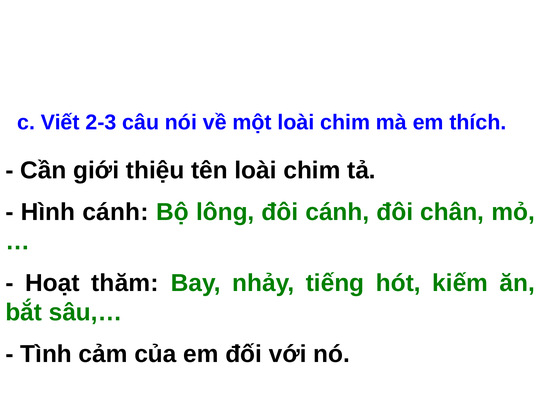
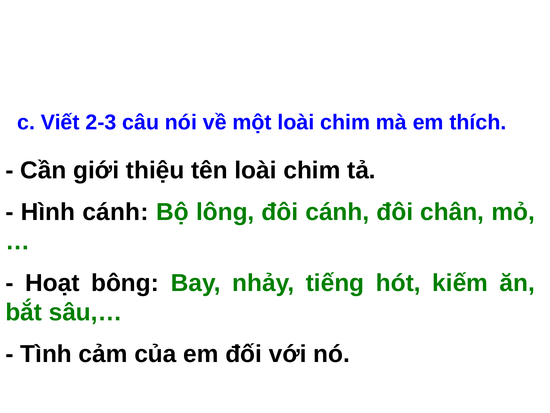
thăm: thăm -> bông
